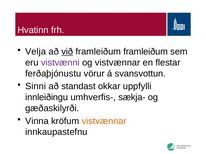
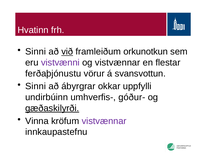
Velja at (36, 52): Velja -> Sinni
framleiðum framleiðum: framleiðum -> orkunotkun
standast: standast -> ábyrgrar
innleiðingu: innleiðingu -> undirbúinn
sækja-: sækja- -> góður-
gæðaskilyrði underline: none -> present
vistvænnar at (104, 121) colour: orange -> purple
